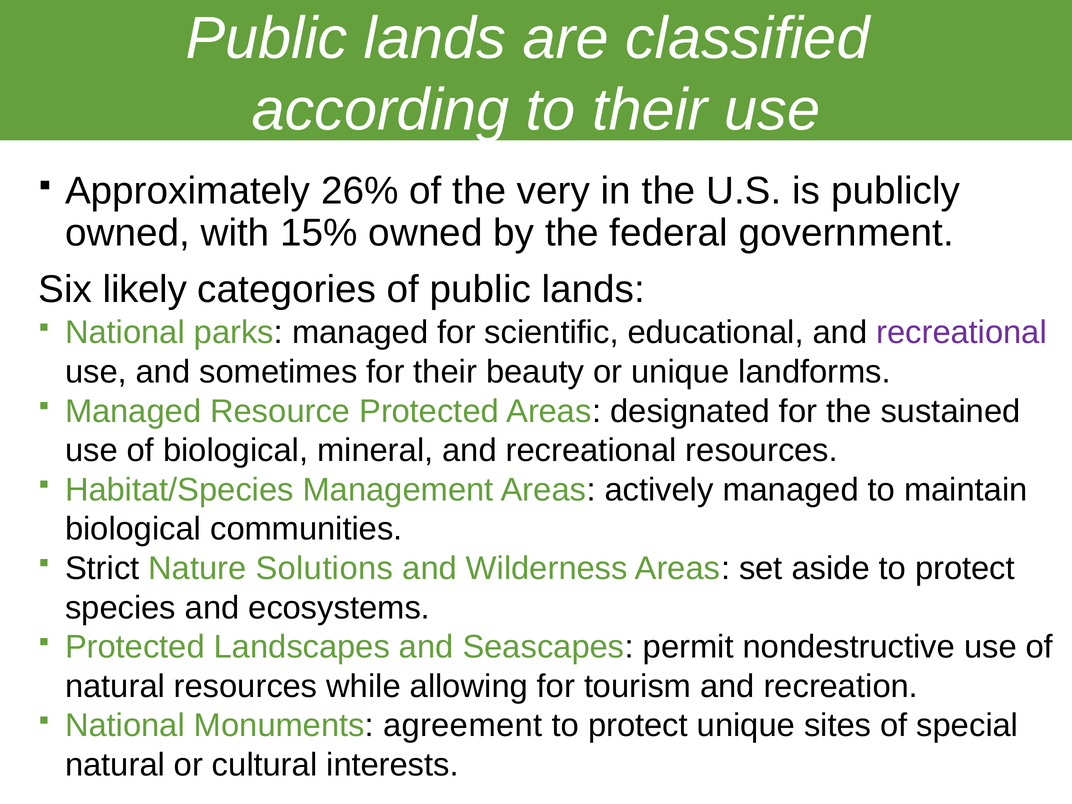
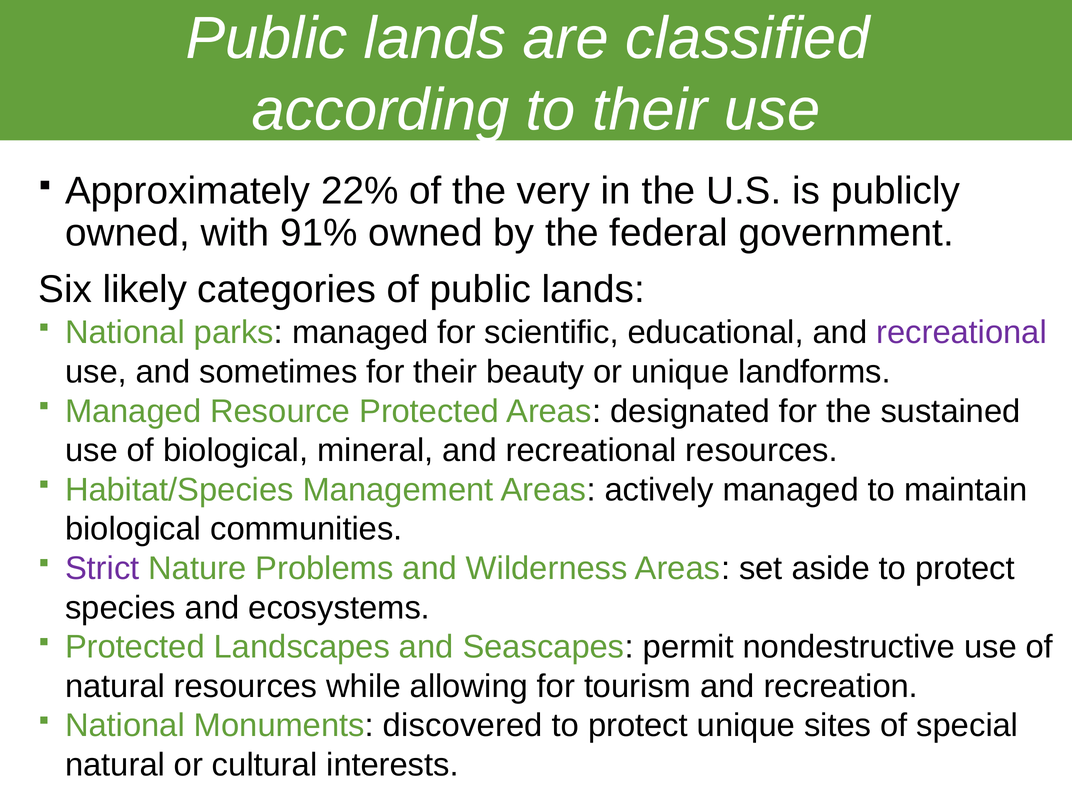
26%: 26% -> 22%
15%: 15% -> 91%
Strict colour: black -> purple
Solutions: Solutions -> Problems
agreement: agreement -> discovered
